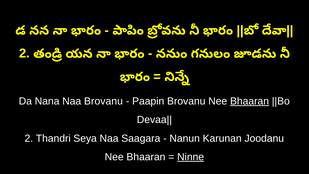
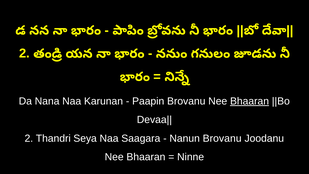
Naa Brovanu: Brovanu -> Karunan
Nanun Karunan: Karunan -> Brovanu
Ninne underline: present -> none
